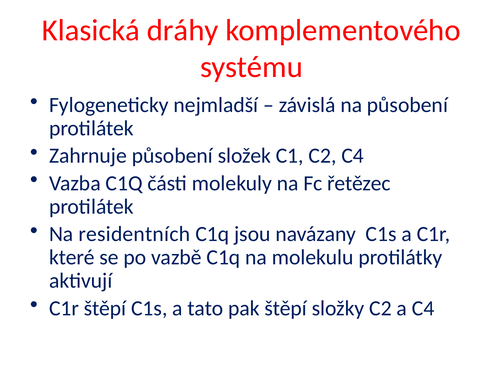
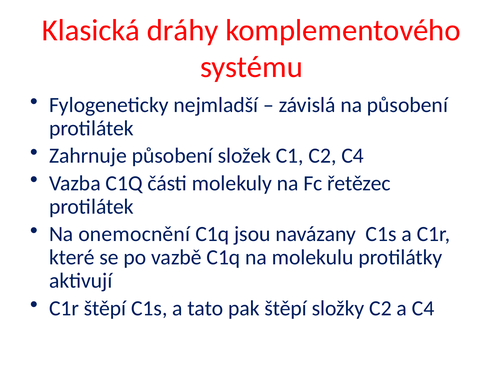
residentních: residentních -> onemocnění
